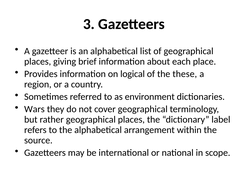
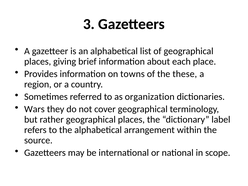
logical: logical -> towns
environment: environment -> organization
